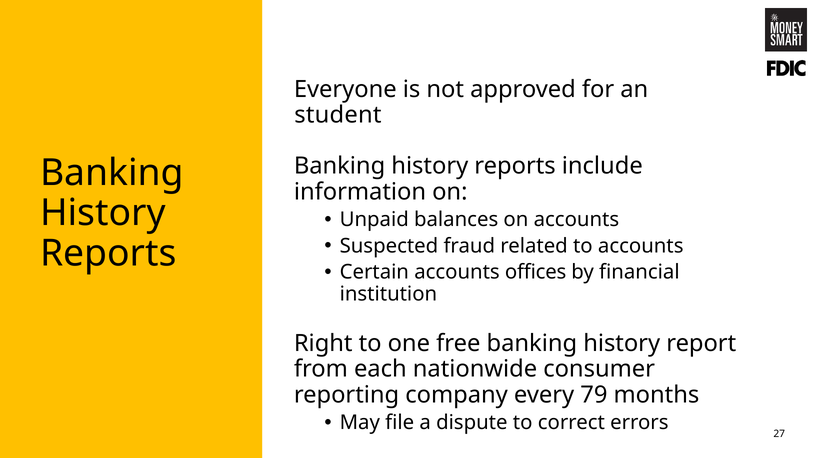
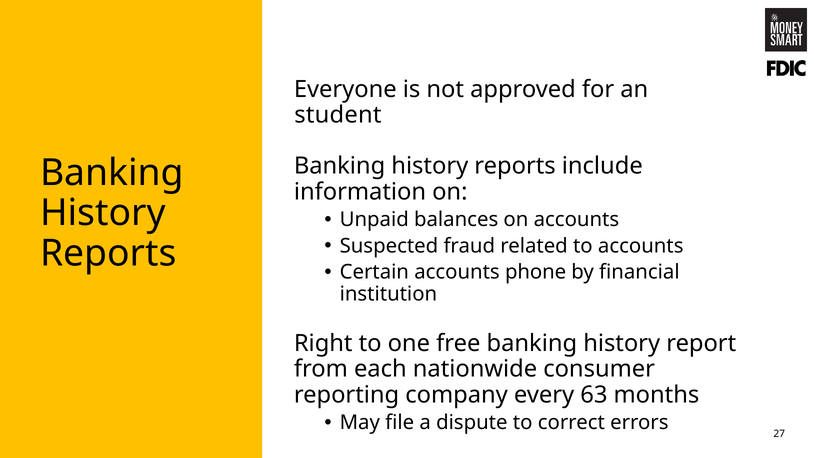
offices: offices -> phone
79: 79 -> 63
